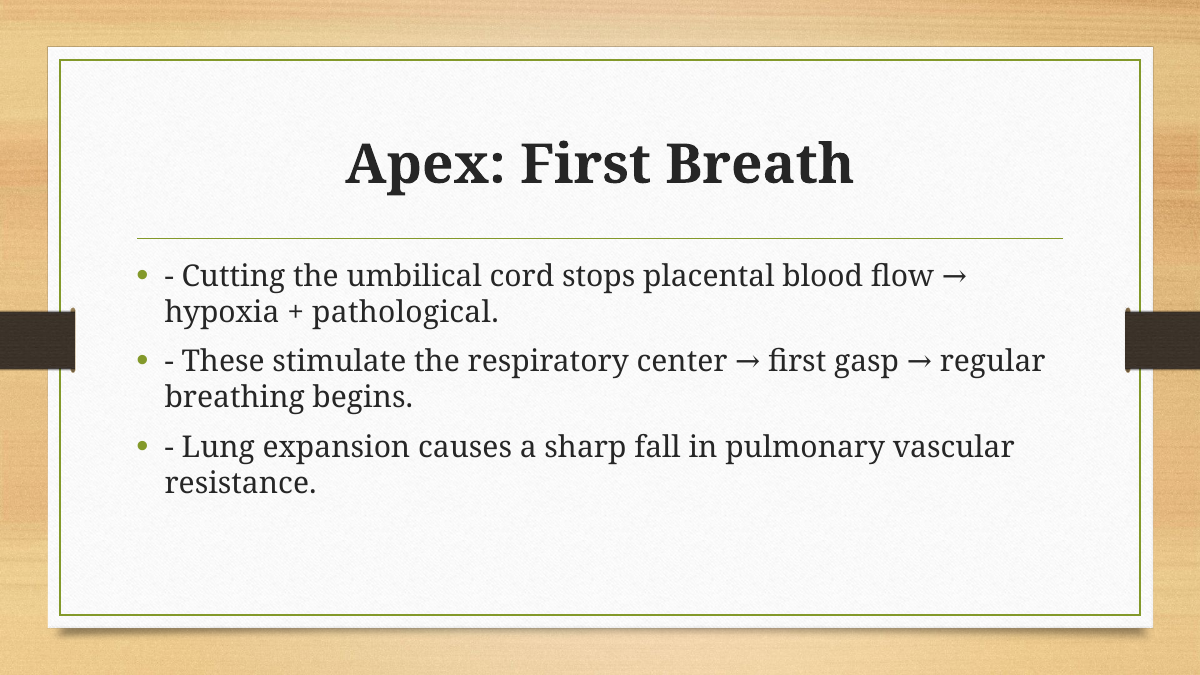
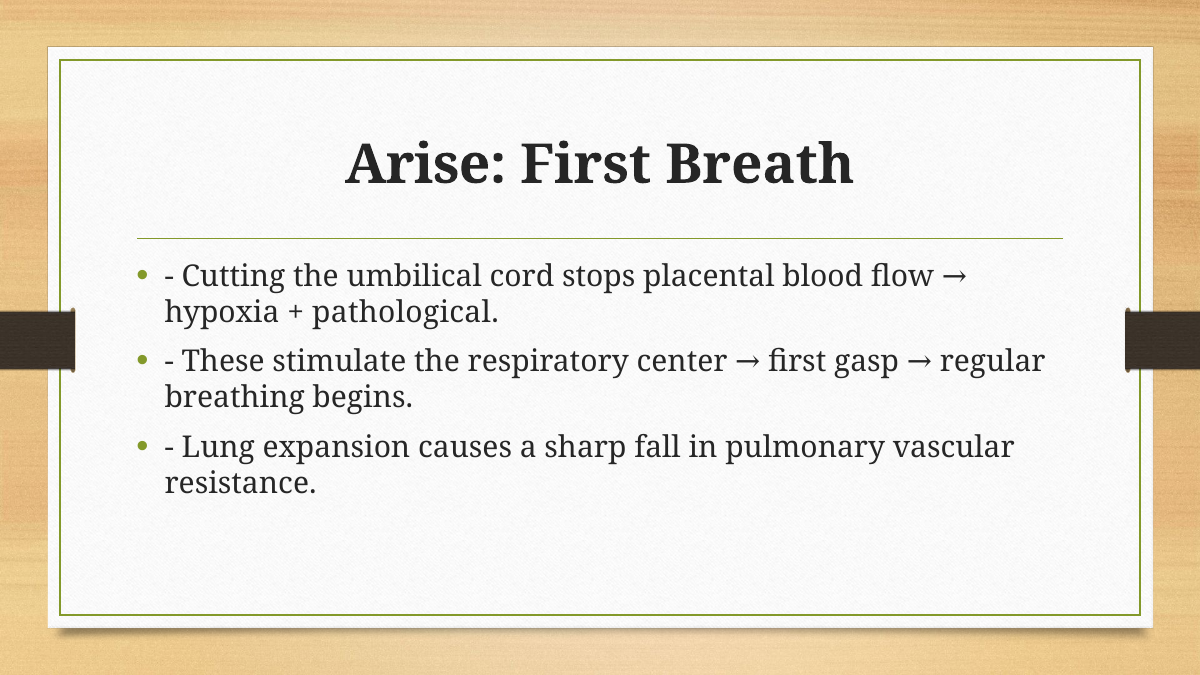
Apex: Apex -> Arise
